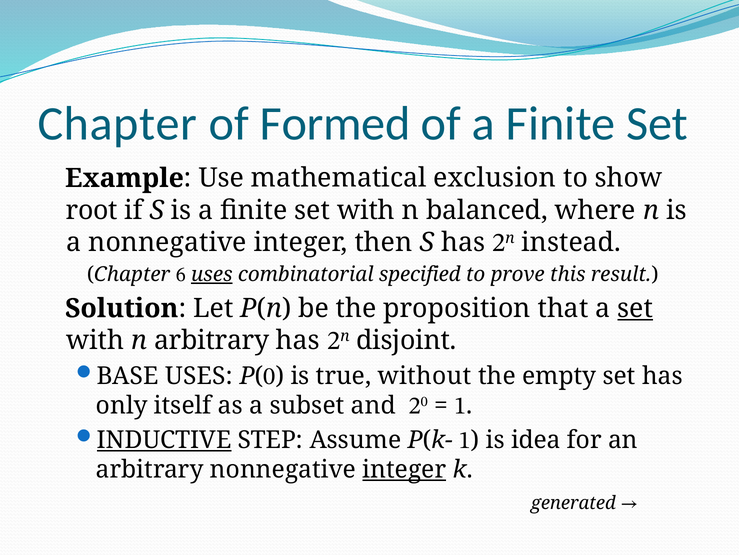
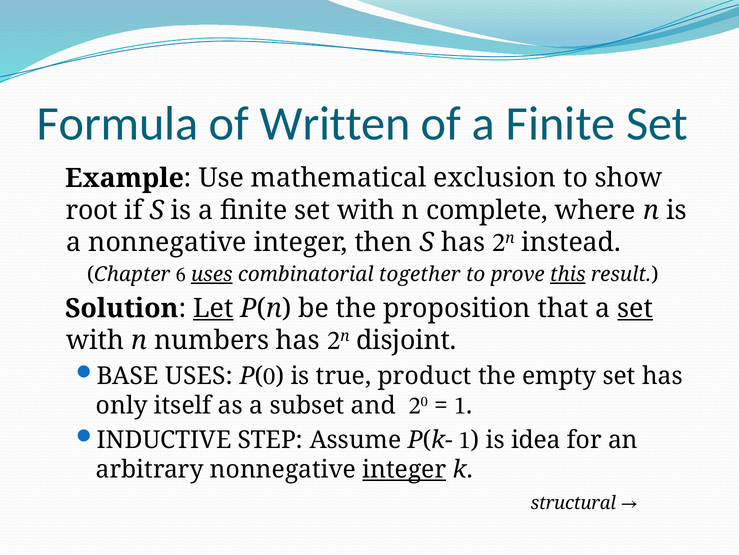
Chapter at (117, 124): Chapter -> Formula
Formed: Formed -> Written
balanced: balanced -> complete
specified: specified -> together
this underline: none -> present
Let underline: none -> present
n arbitrary: arbitrary -> numbers
without: without -> product
INDUCTIVE underline: present -> none
generated: generated -> structural
